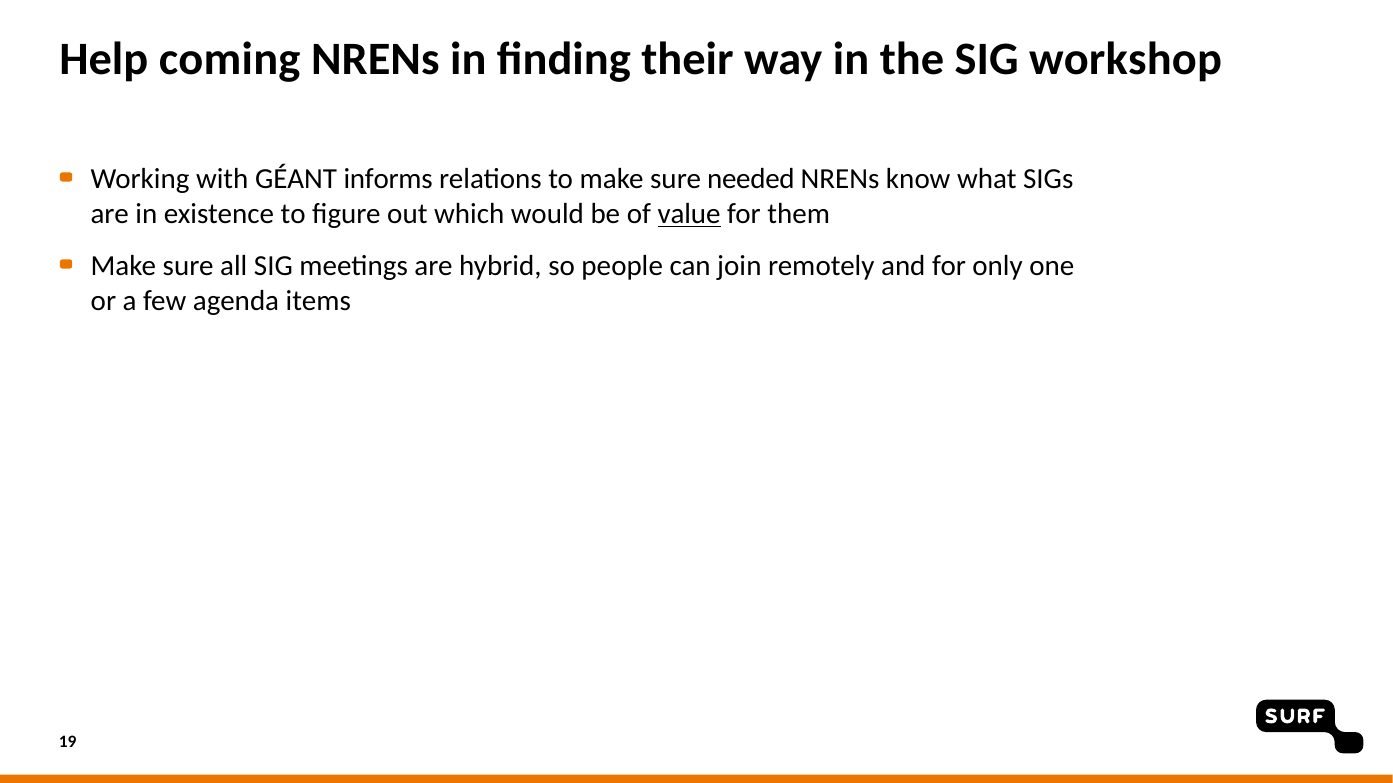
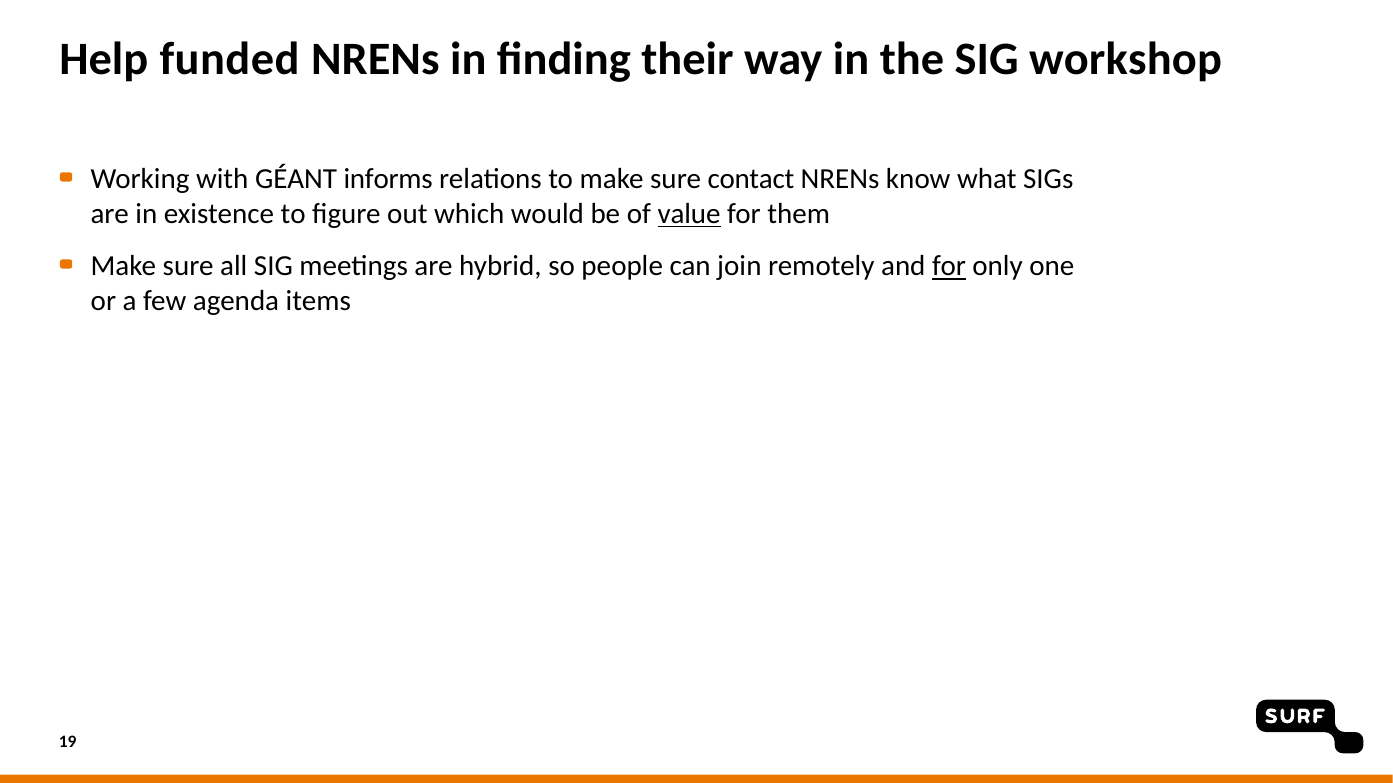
coming: coming -> funded
needed: needed -> contact
for at (949, 267) underline: none -> present
